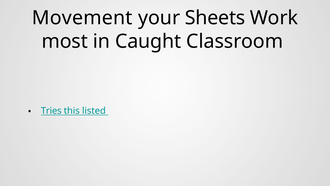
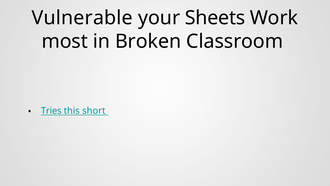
Movement: Movement -> Vulnerable
Caught: Caught -> Broken
listed: listed -> short
